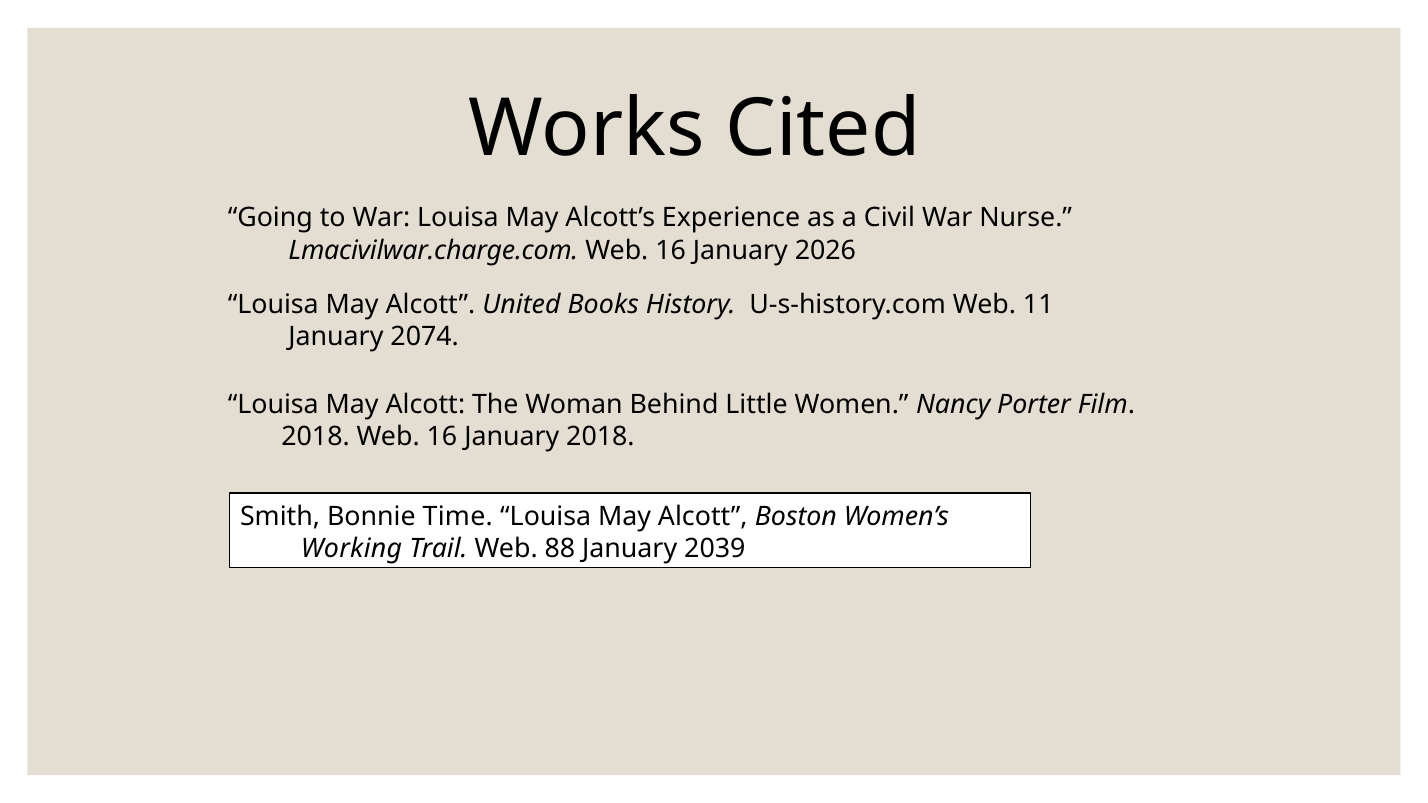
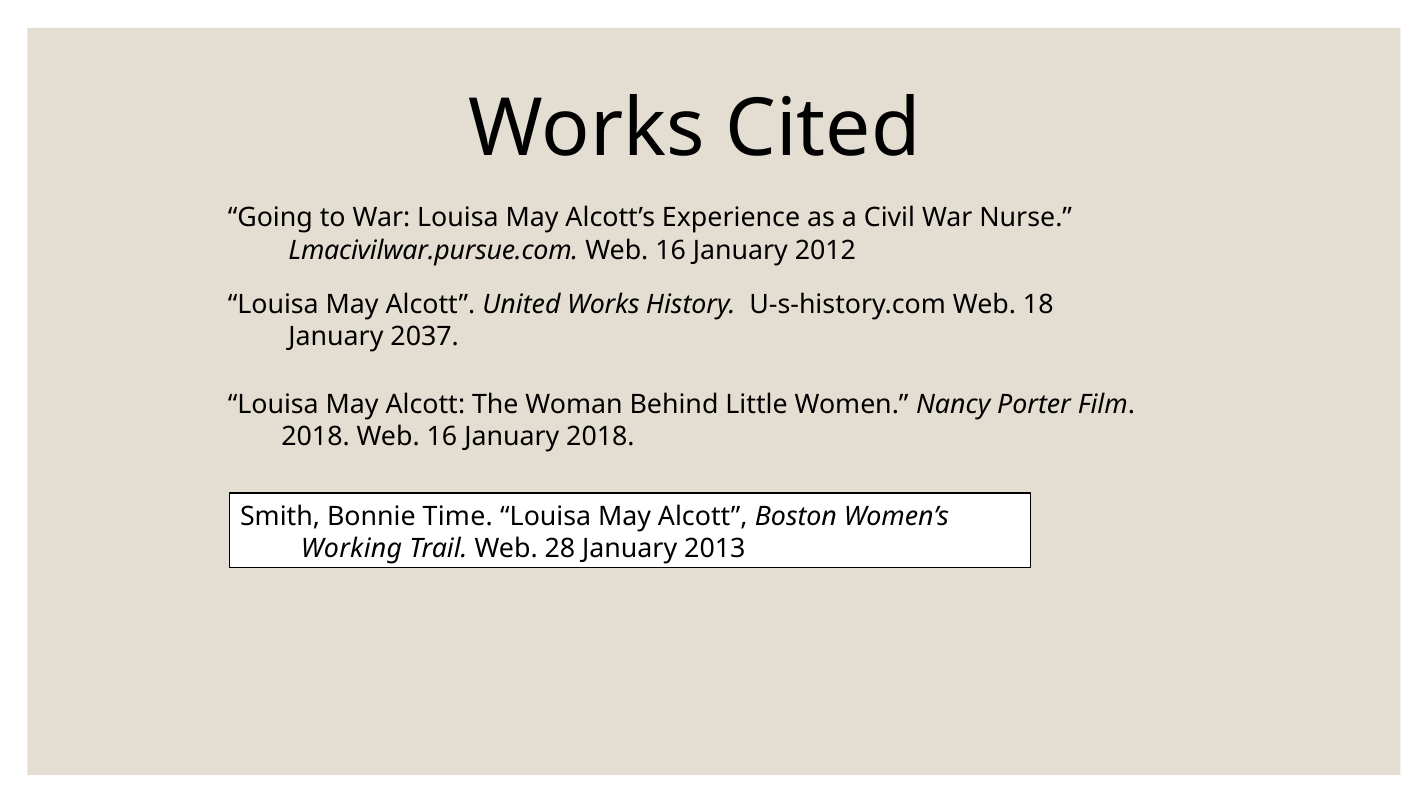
Lmacivilwar.charge.com: Lmacivilwar.charge.com -> Lmacivilwar.pursue.com
2026: 2026 -> 2012
United Books: Books -> Works
11: 11 -> 18
2074: 2074 -> 2037
88: 88 -> 28
2039: 2039 -> 2013
